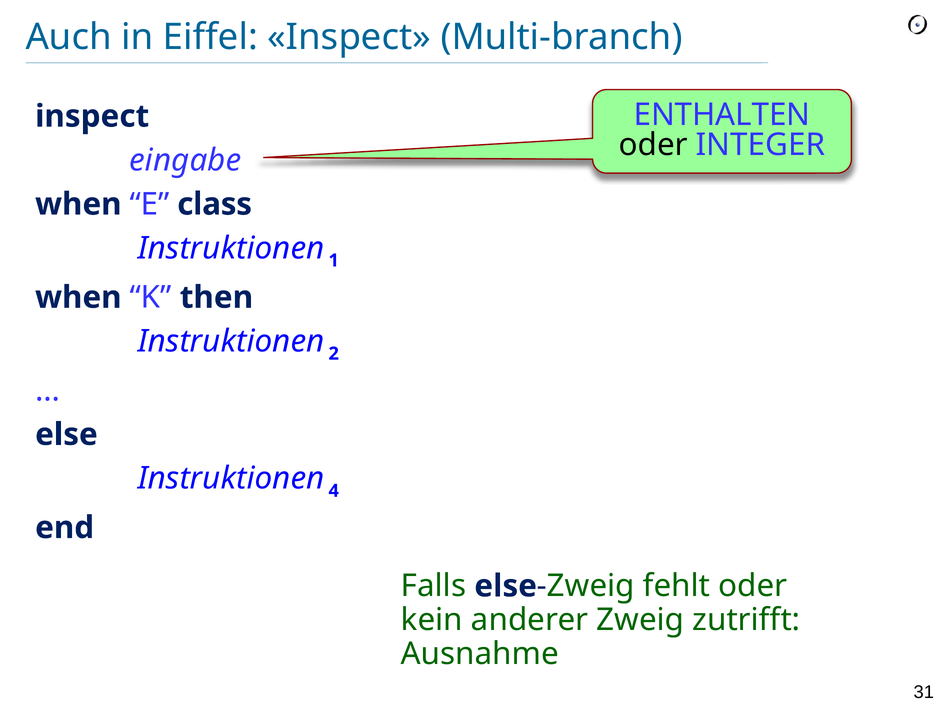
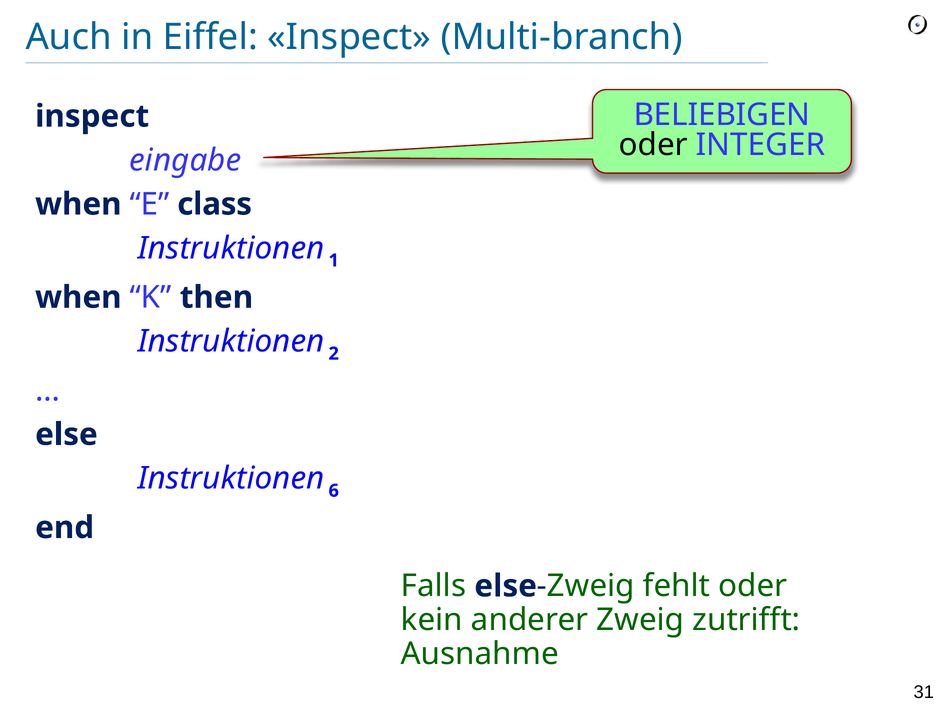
ENTHALTEN: ENTHALTEN -> BELIEBIGEN
4: 4 -> 6
